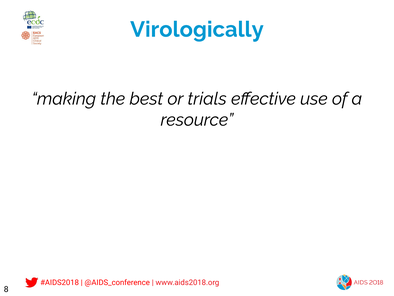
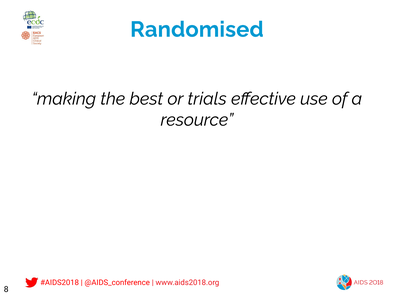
Virologically: Virologically -> Randomised
